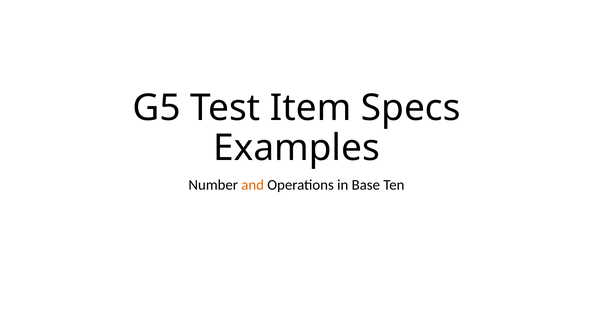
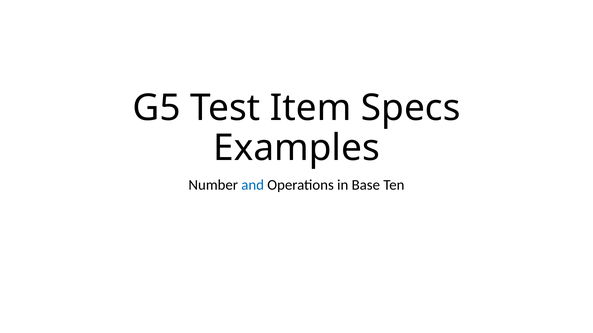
and colour: orange -> blue
